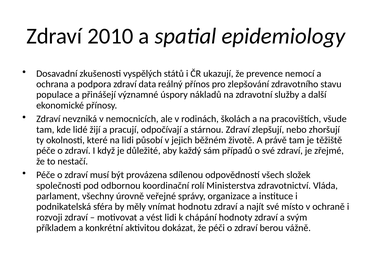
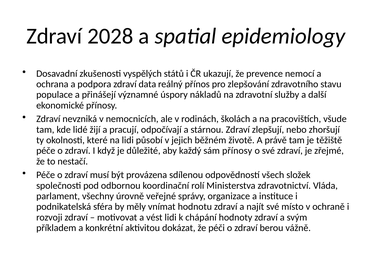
2010: 2010 -> 2028
sám případů: případů -> přínosy
